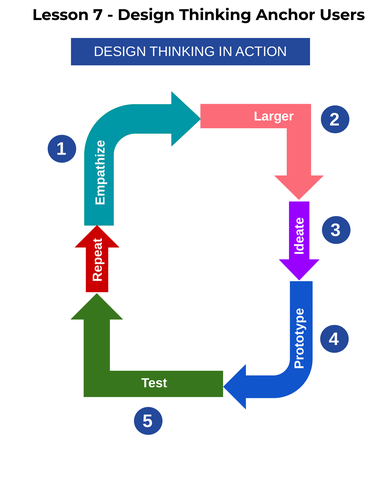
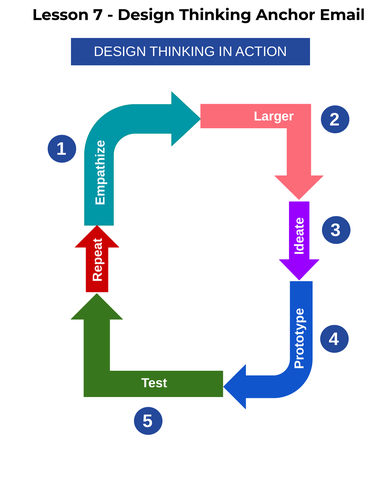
Users: Users -> Email
